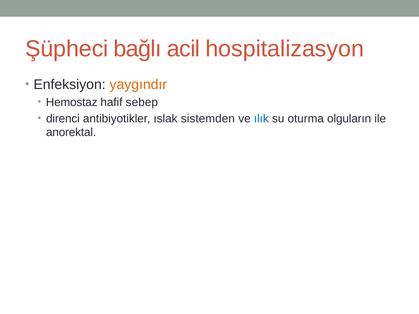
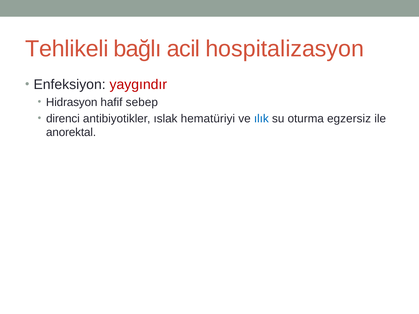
Şüpheci: Şüpheci -> Tehlikeli
yaygındır colour: orange -> red
Hemostaz: Hemostaz -> Hidrasyon
sistemden: sistemden -> hematüriyi
olguların: olguların -> egzersiz
